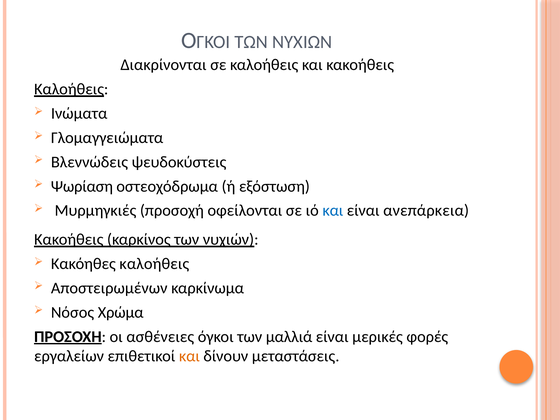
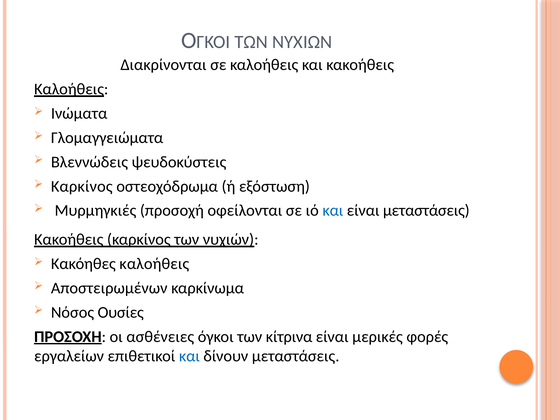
Ψωρίαση at (82, 186): Ψωρίαση -> Καρκίνος
είναι ανεπάρκεια: ανεπάρκεια -> μεταστάσεις
Χρώμα: Χρώμα -> Ουσίες
μαλλιά: μαλλιά -> κίτρινα
και at (189, 356) colour: orange -> blue
